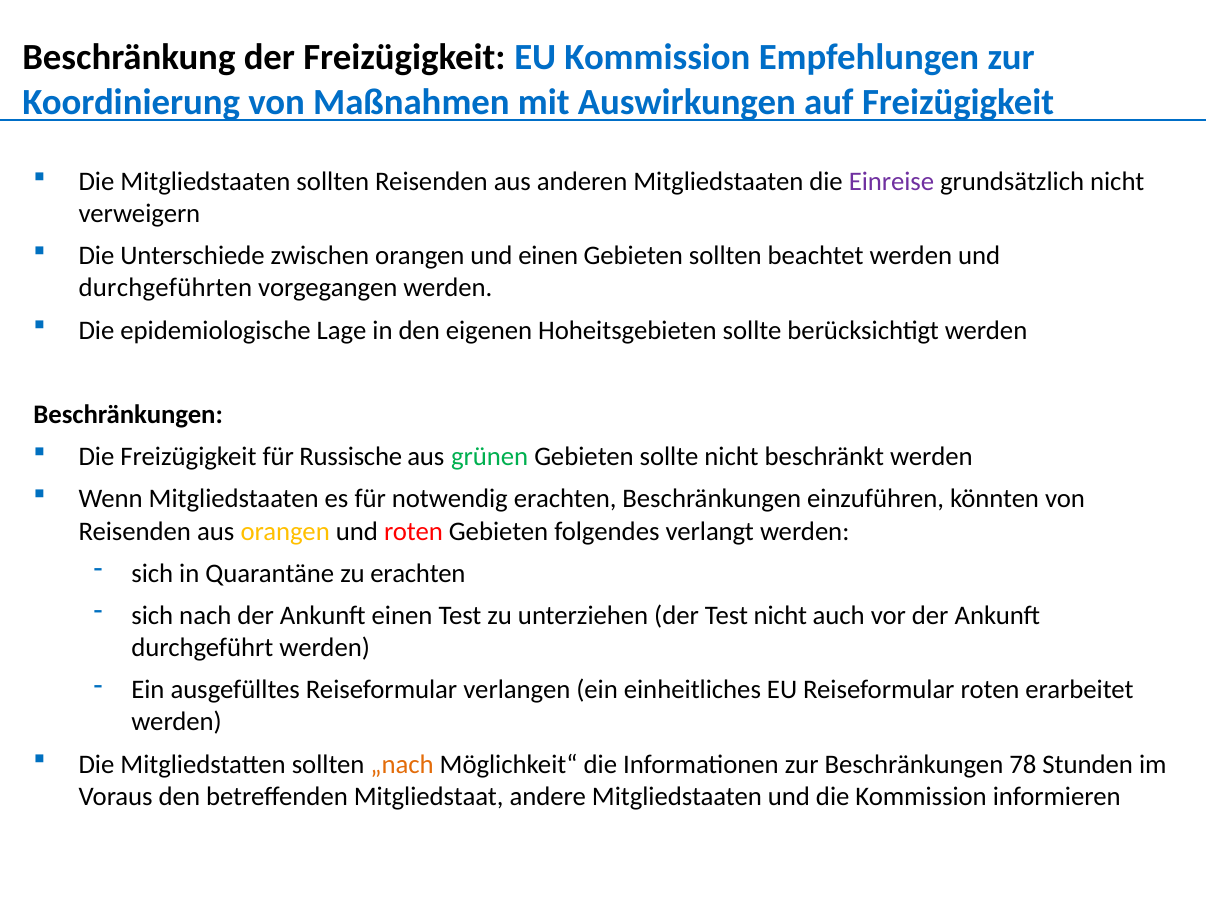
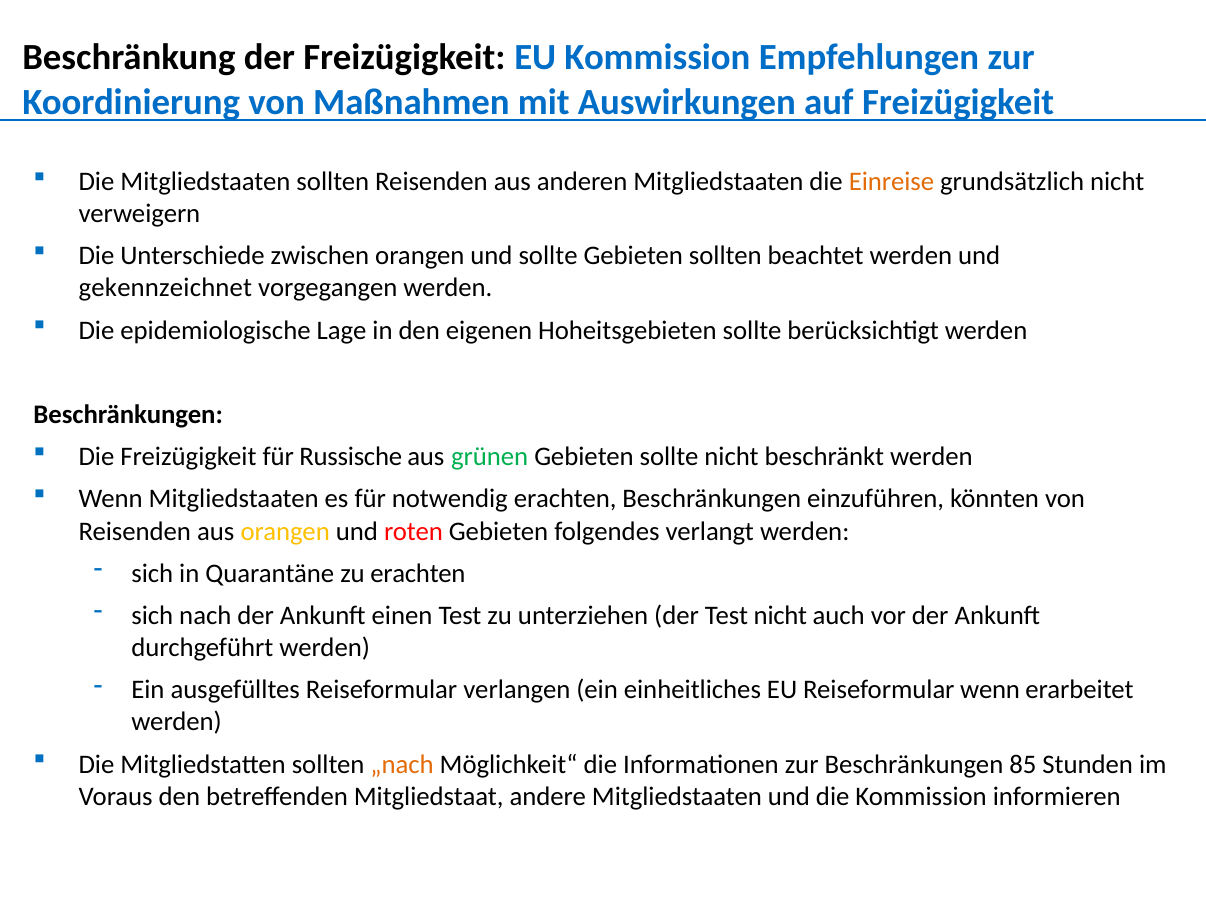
Einreise colour: purple -> orange
und einen: einen -> sollte
durchgeführten: durchgeführten -> gekennzeichnet
Reiseformular roten: roten -> wenn
78: 78 -> 85
